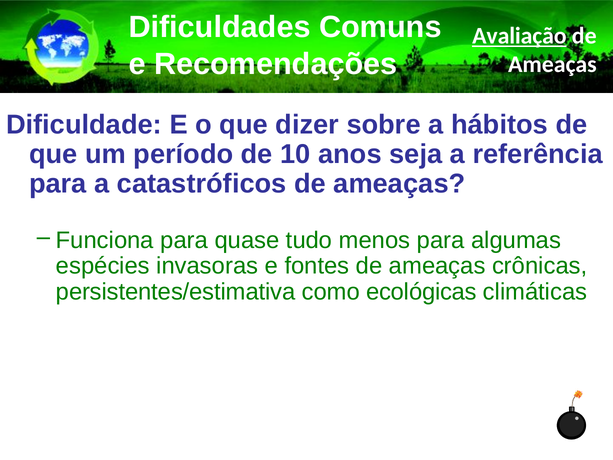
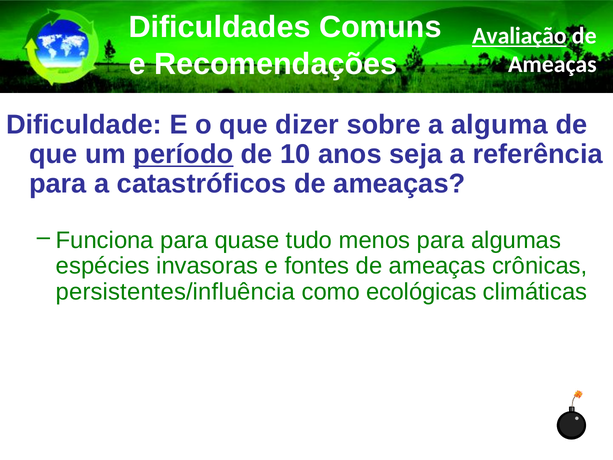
hábitos: hábitos -> alguma
período underline: none -> present
persistentes/estimativa: persistentes/estimativa -> persistentes/influência
